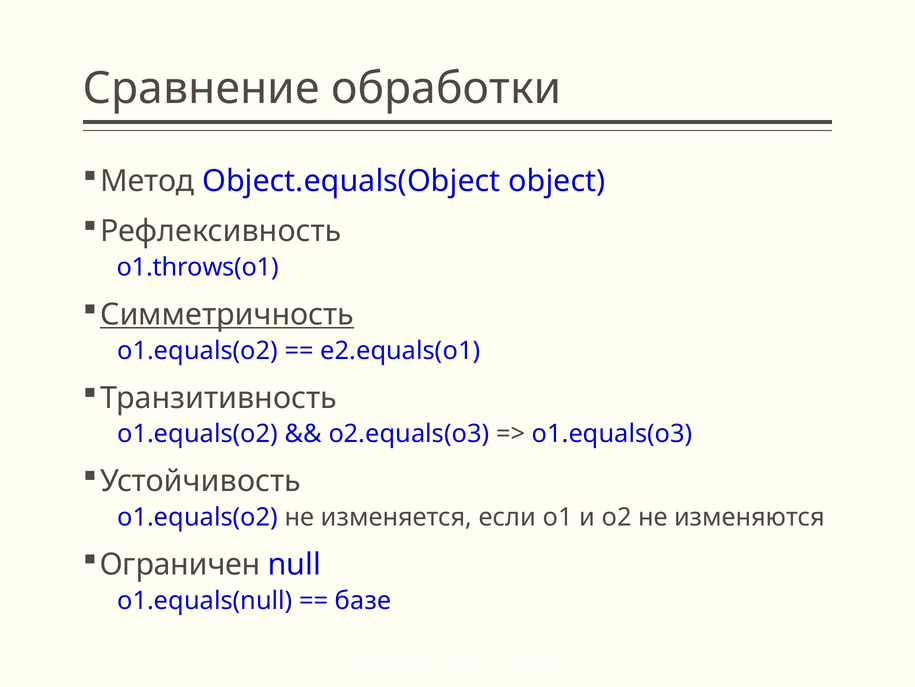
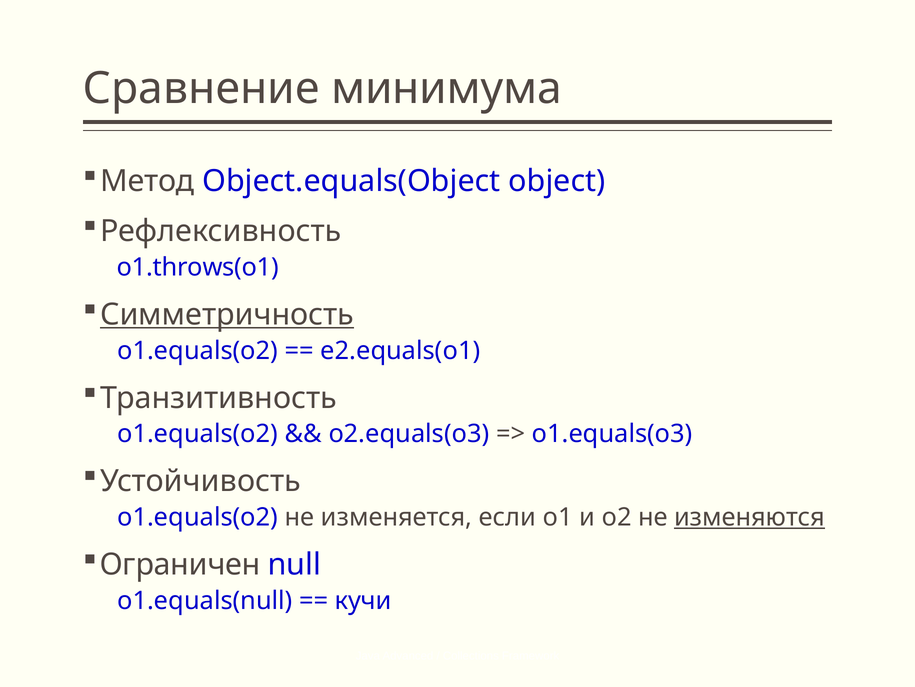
обработки: обработки -> минимума
изменяются underline: none -> present
базе: базе -> кучи
